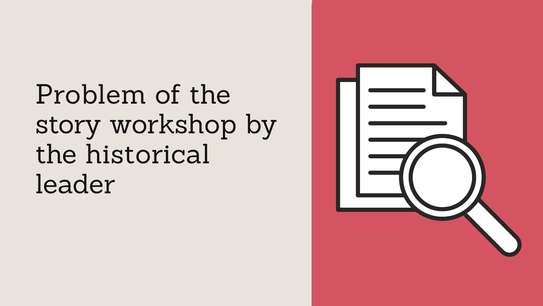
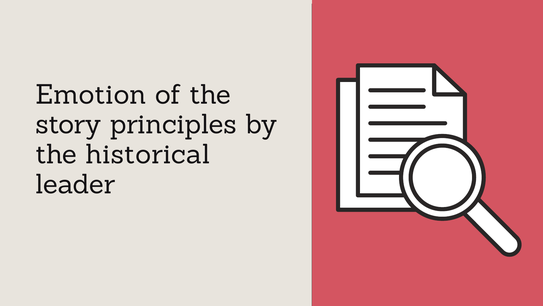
Problem: Problem -> Emotion
workshop: workshop -> principles
